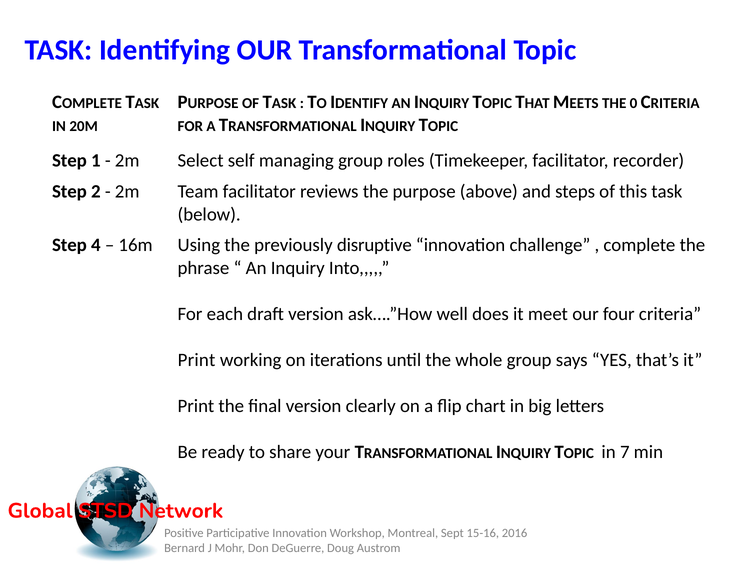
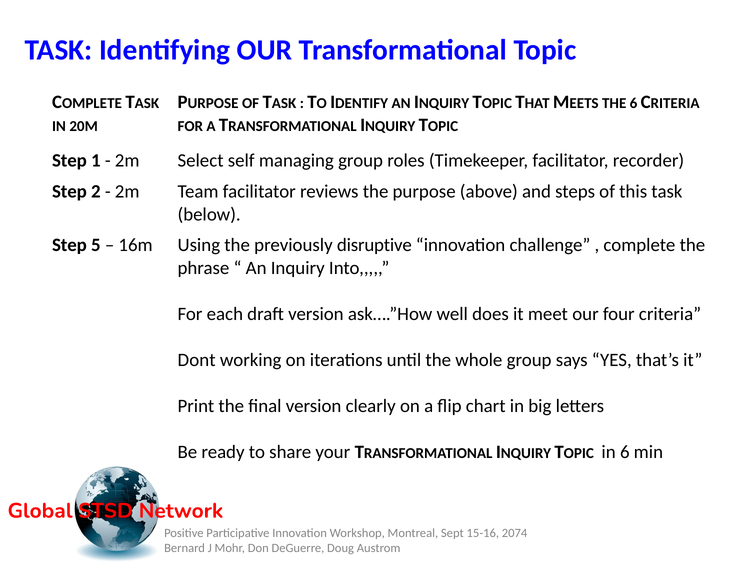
THE 0: 0 -> 6
4: 4 -> 5
Print at (197, 360): Print -> Dont
in 7: 7 -> 6
2016: 2016 -> 2074
